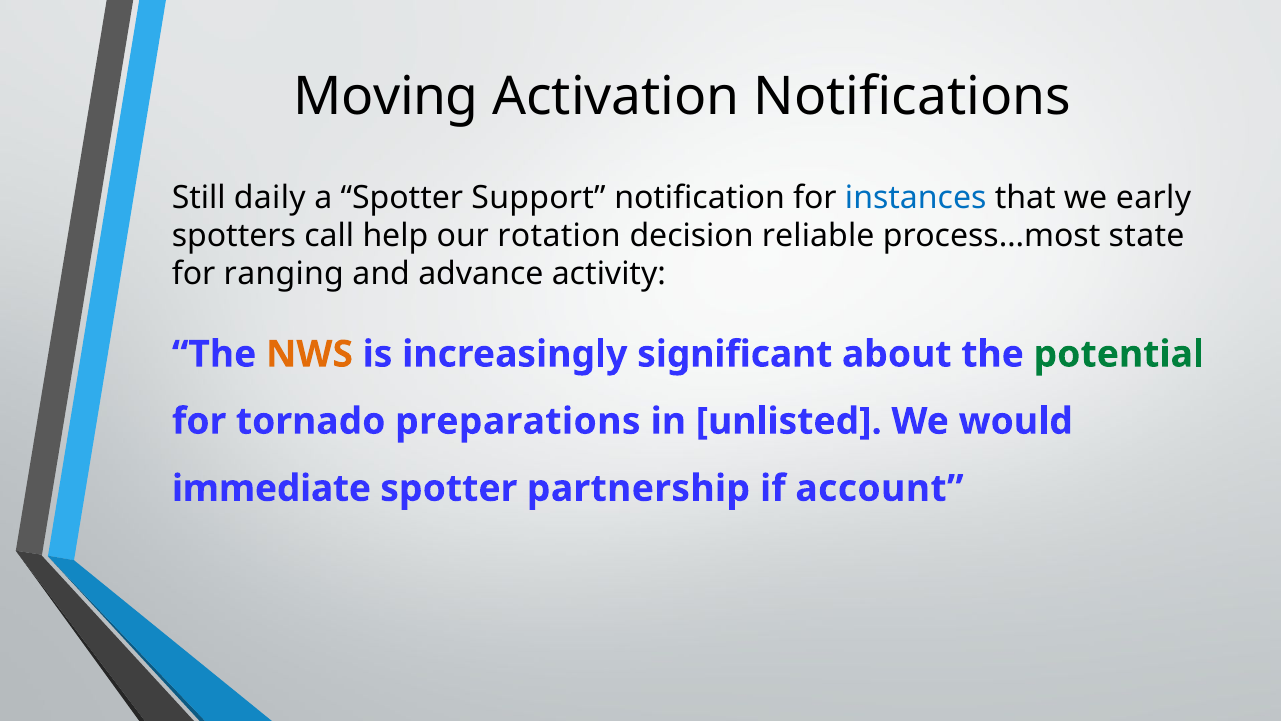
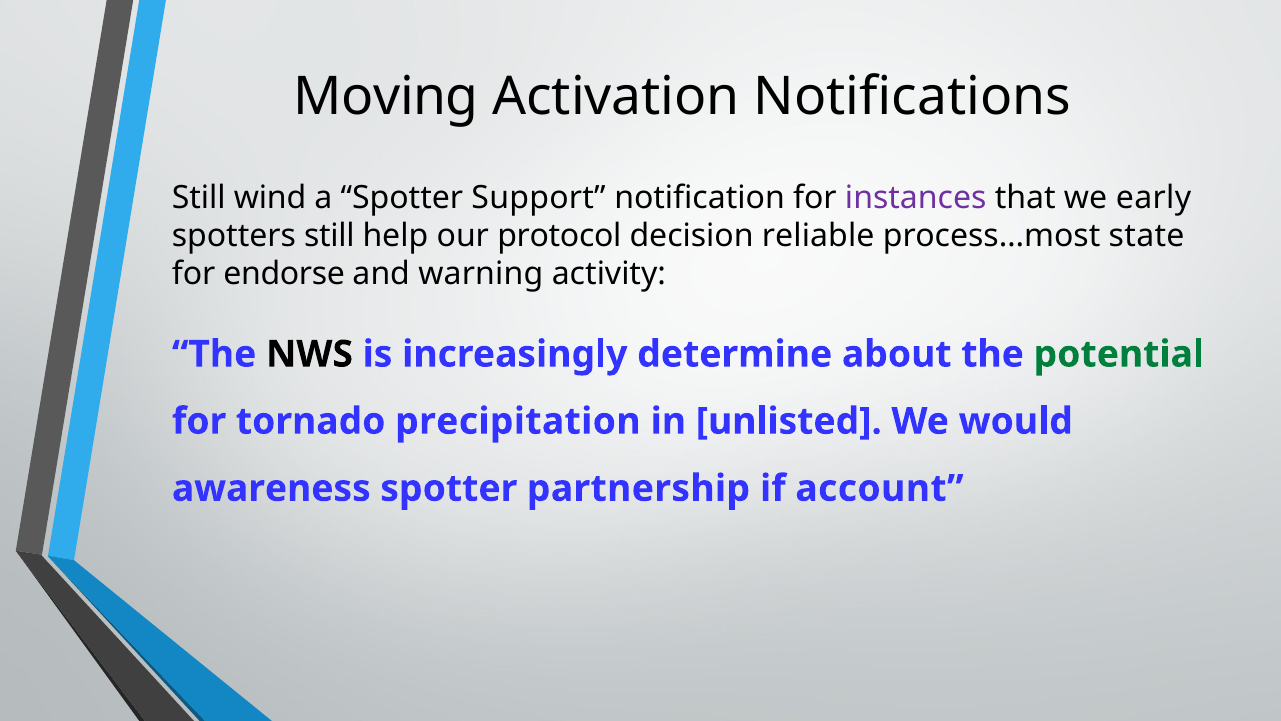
daily: daily -> wind
instances colour: blue -> purple
spotters call: call -> still
rotation: rotation -> protocol
ranging: ranging -> endorse
advance: advance -> warning
NWS colour: orange -> black
significant: significant -> determine
preparations: preparations -> precipitation
immediate: immediate -> awareness
